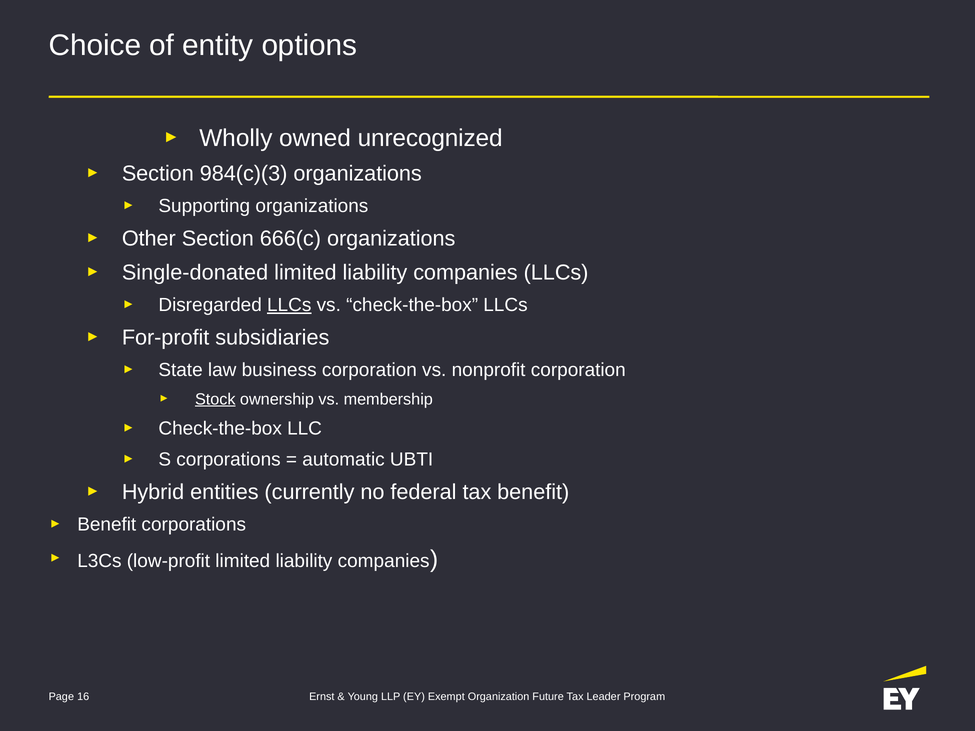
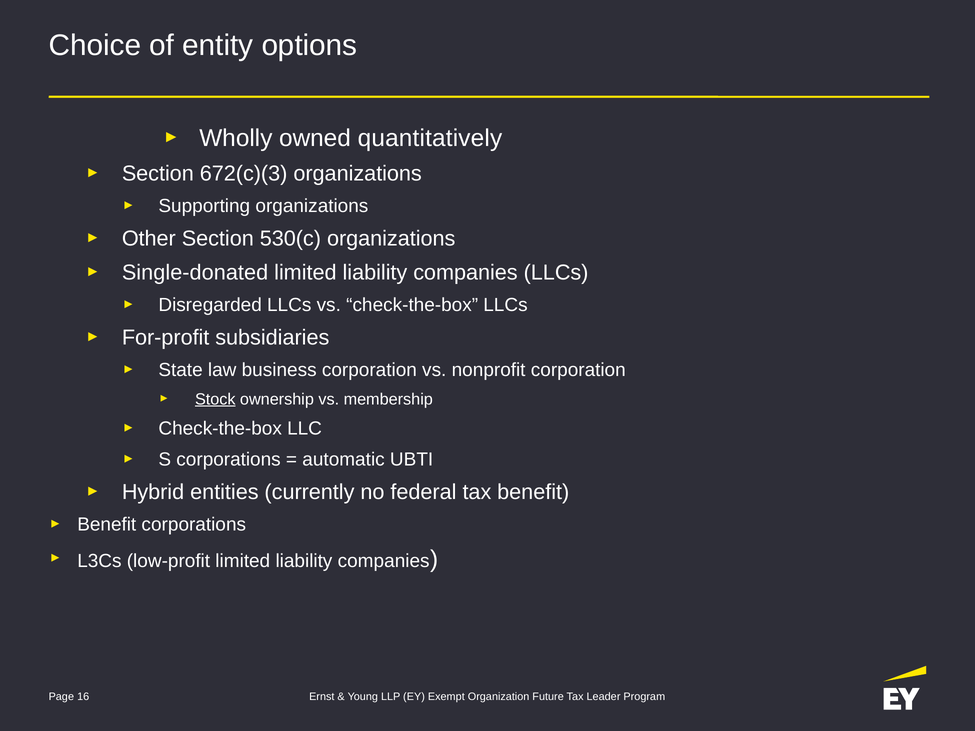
unrecognized: unrecognized -> quantitatively
984(c)(3: 984(c)(3 -> 672(c)(3
666(c: 666(c -> 530(c
LLCs at (289, 305) underline: present -> none
